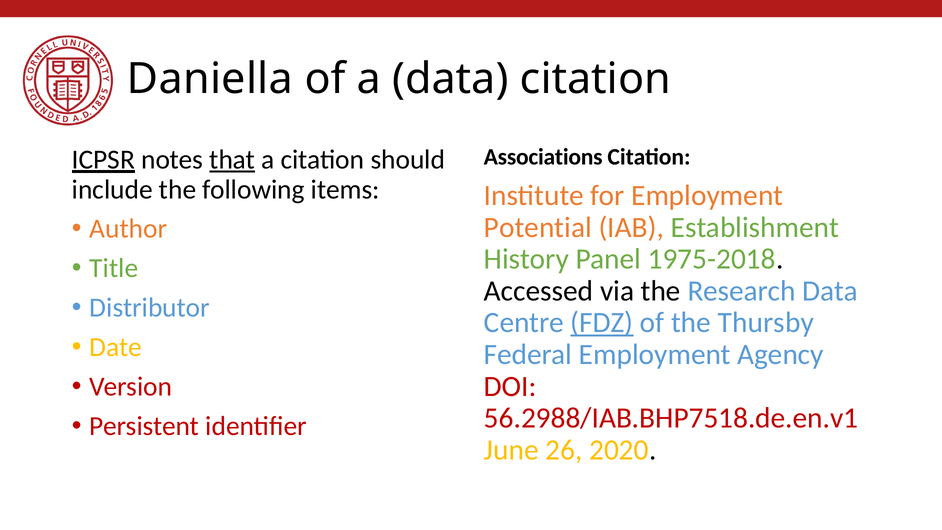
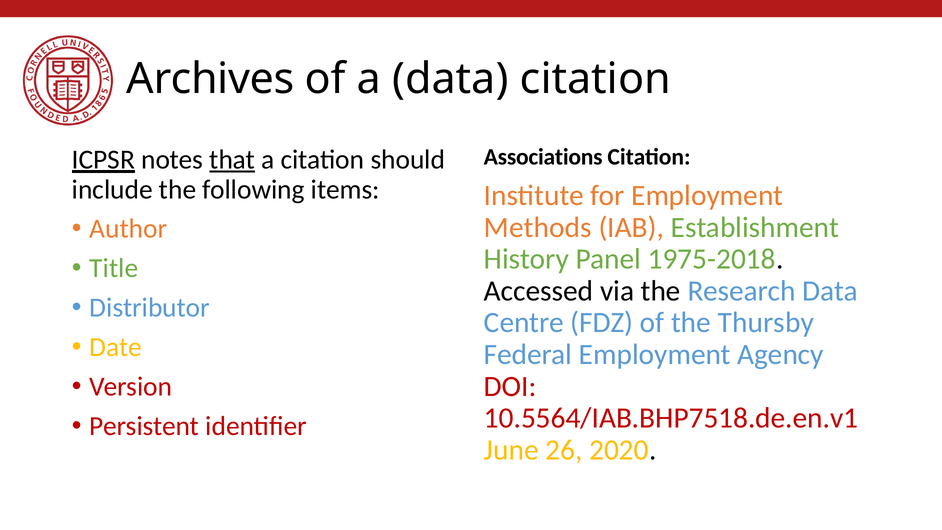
Daniella: Daniella -> Archives
Potential: Potential -> Methods
FDZ underline: present -> none
56.2988/IAB.BHP7518.de.en.v1: 56.2988/IAB.BHP7518.de.en.v1 -> 10.5564/IAB.BHP7518.de.en.v1
